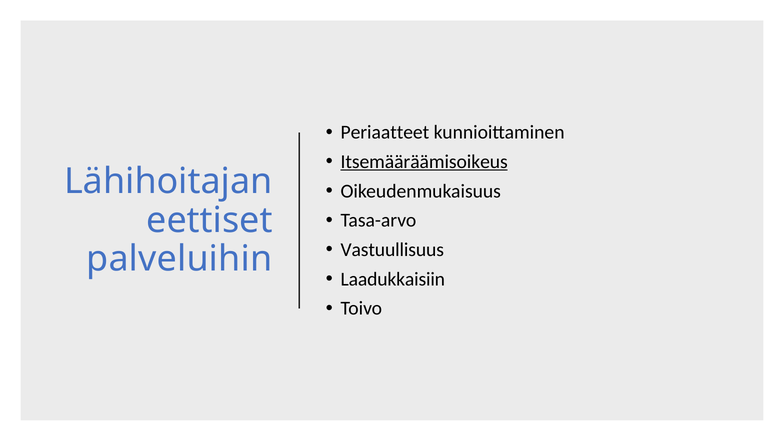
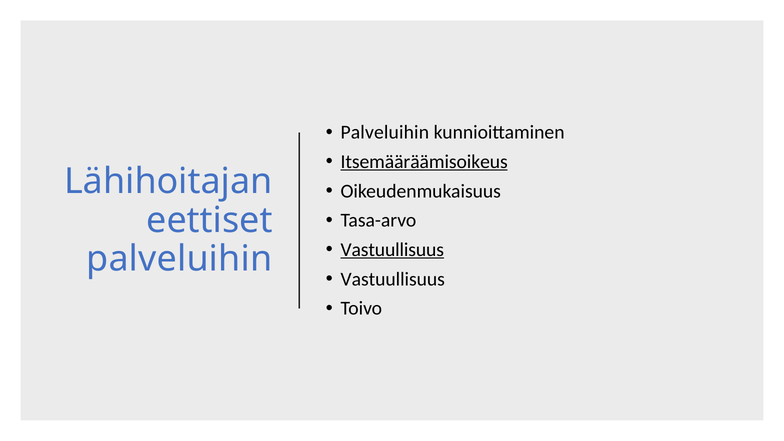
Periaatteet at (385, 132): Periaatteet -> Palveluihin
Vastuullisuus at (392, 250) underline: none -> present
Laadukkaisiin at (393, 279): Laadukkaisiin -> Vastuullisuus
